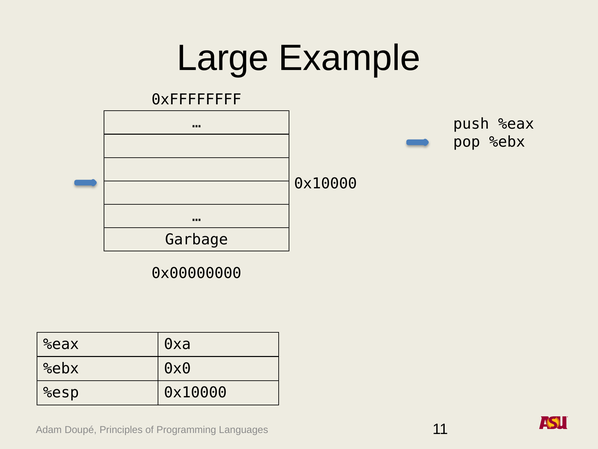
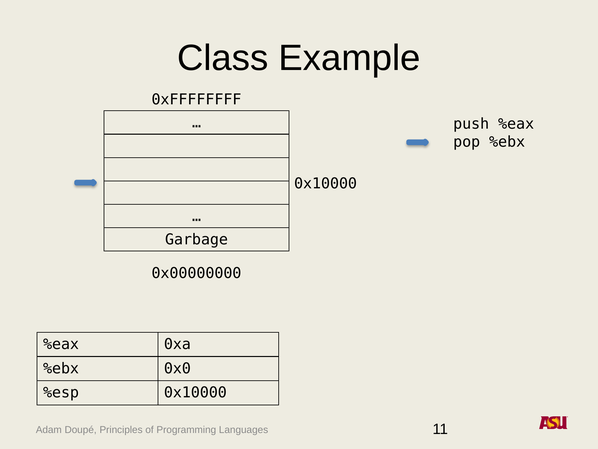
Large: Large -> Class
